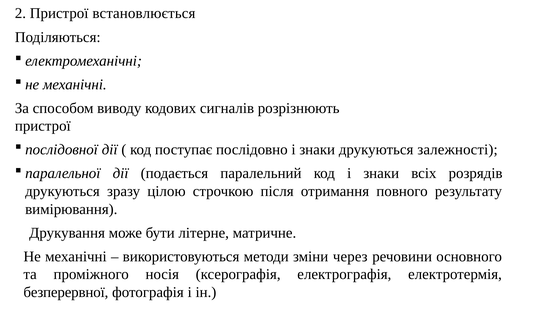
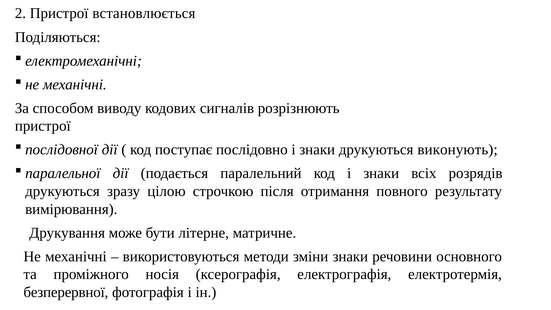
залежності: залежності -> виконують
зміни через: через -> знаки
